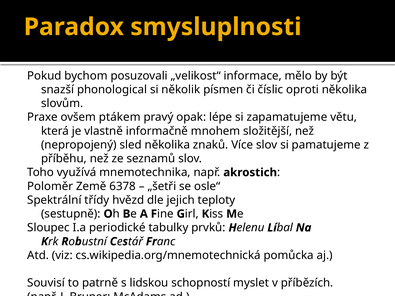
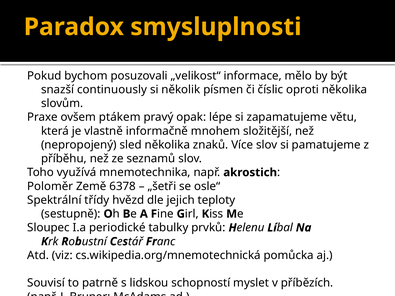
phonological: phonological -> continuously
